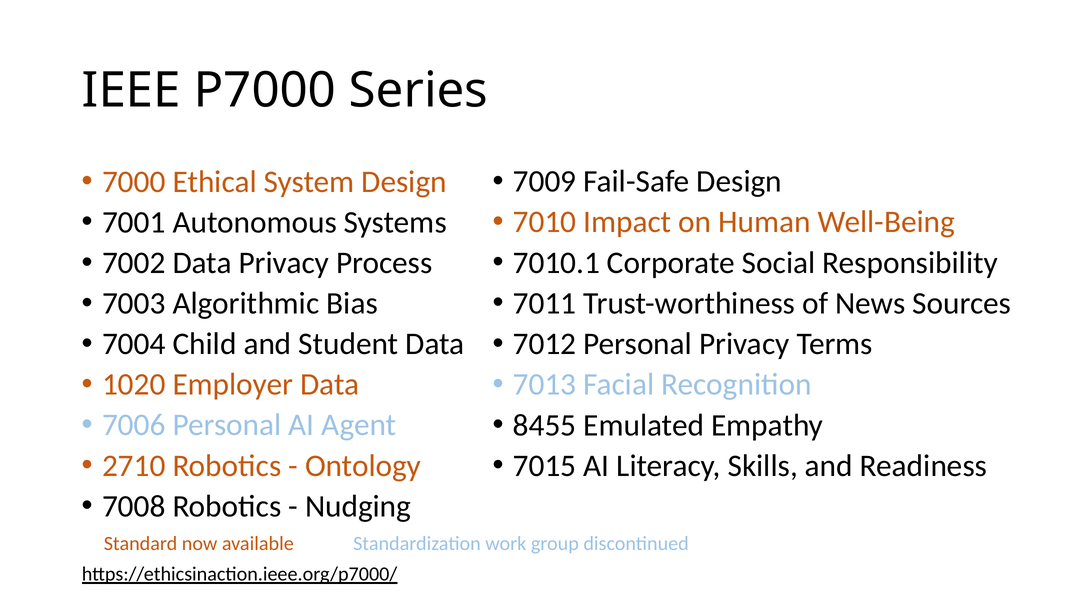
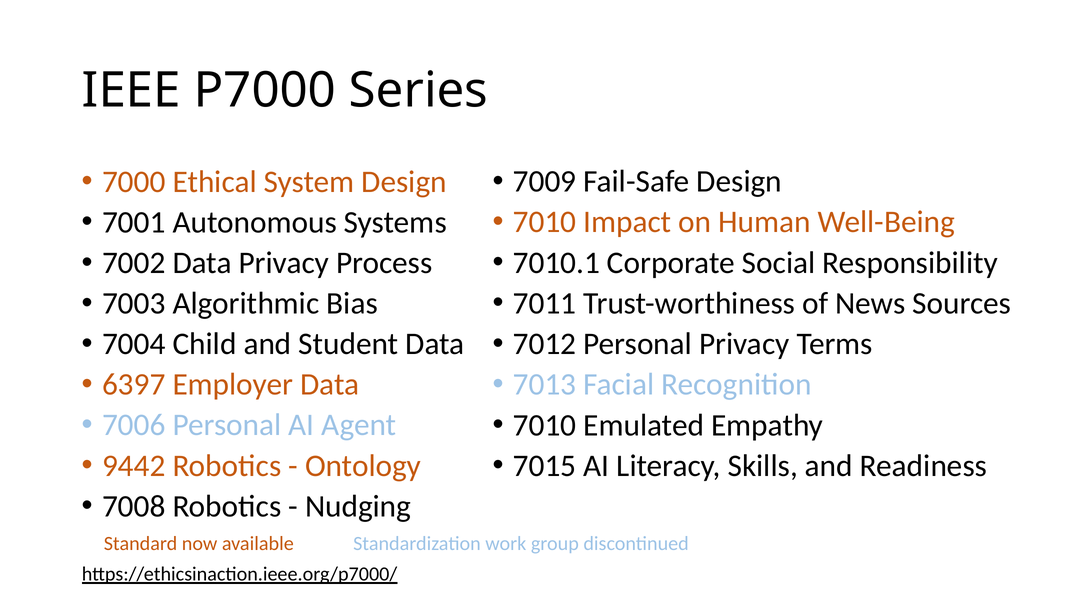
1020: 1020 -> 6397
8455 at (545, 425): 8455 -> 7010
2710: 2710 -> 9442
